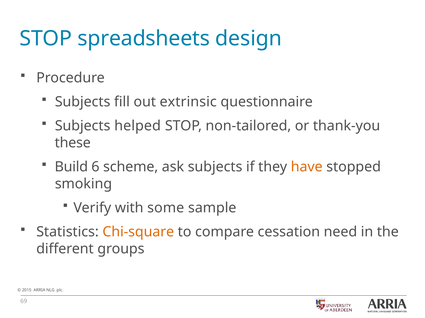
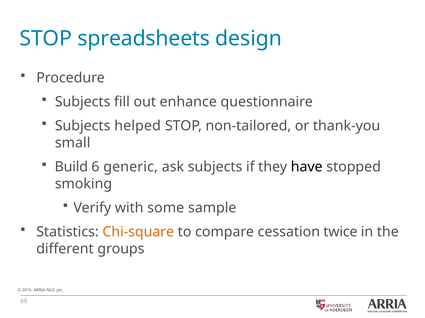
extrinsic: extrinsic -> enhance
these: these -> small
scheme: scheme -> generic
have colour: orange -> black
need: need -> twice
